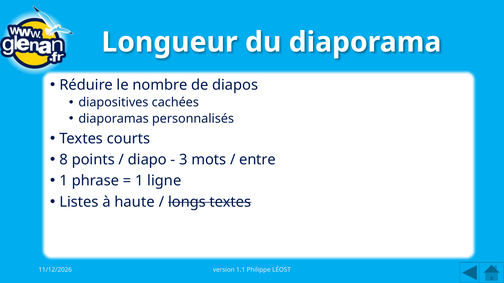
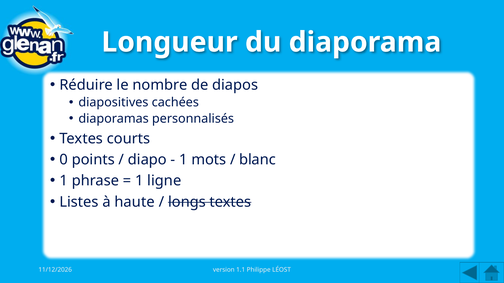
8: 8 -> 0
3 at (183, 160): 3 -> 1
entre: entre -> blanc
